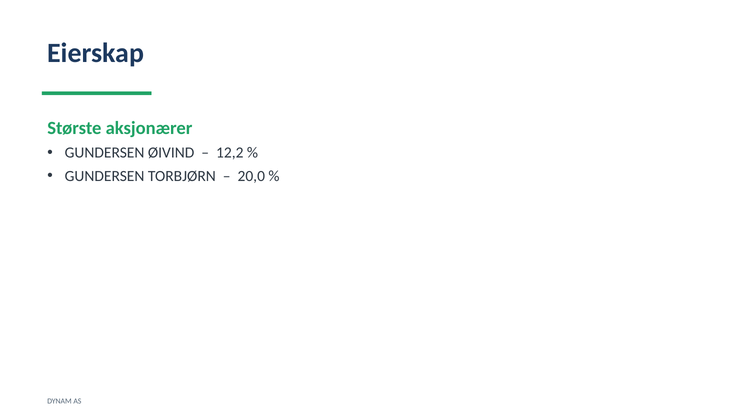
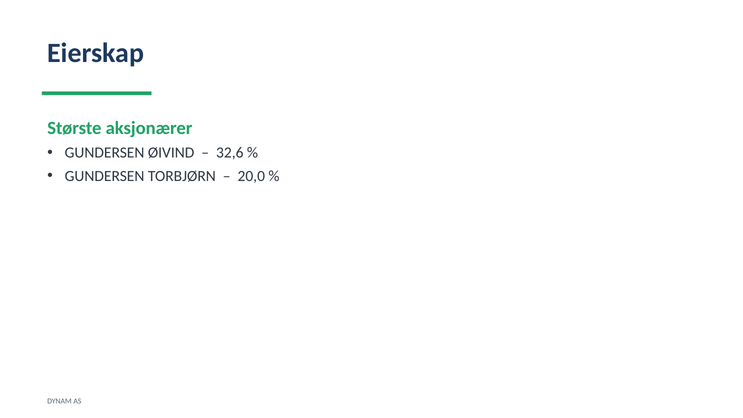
12,2: 12,2 -> 32,6
